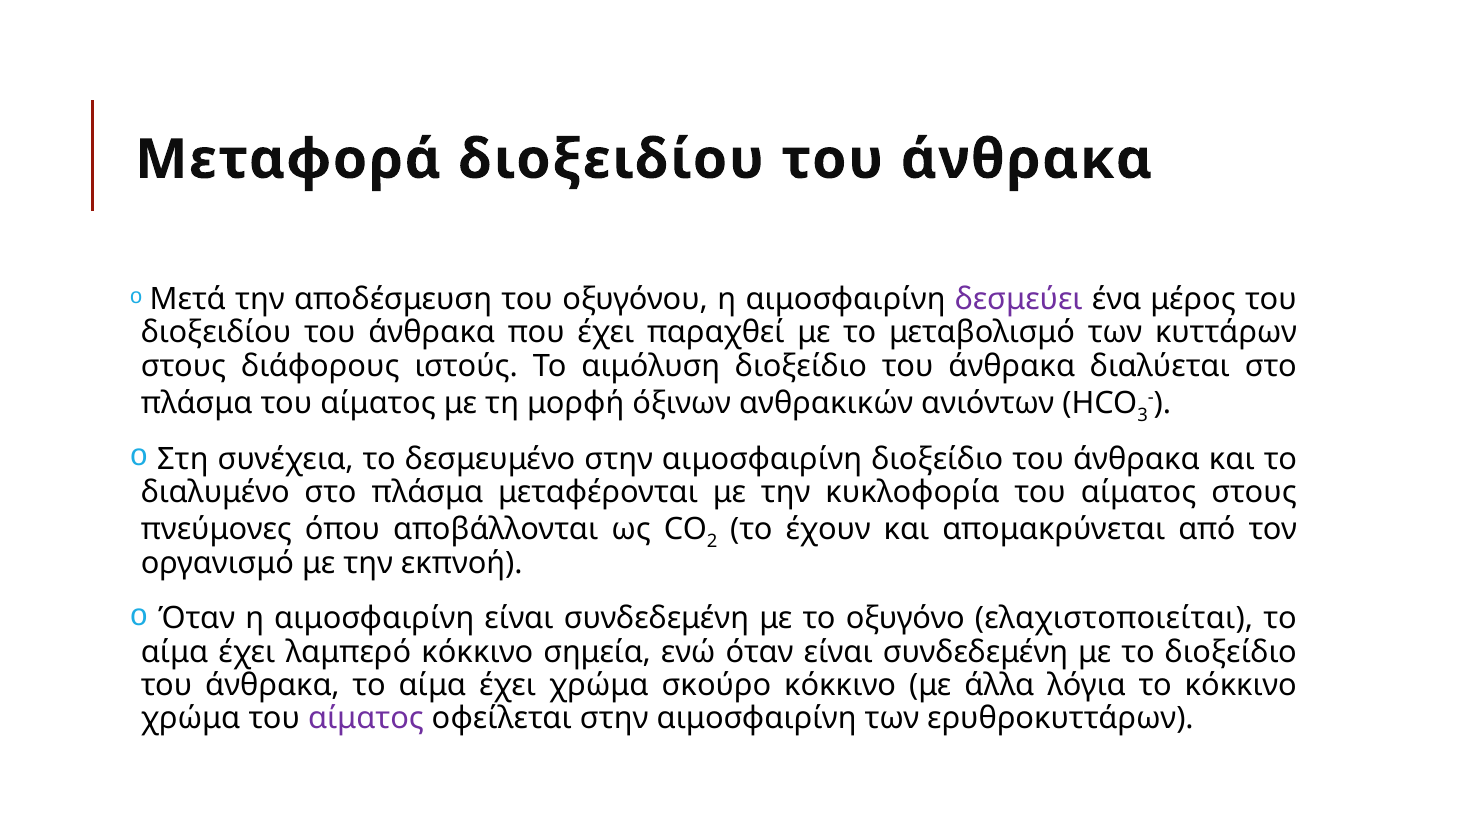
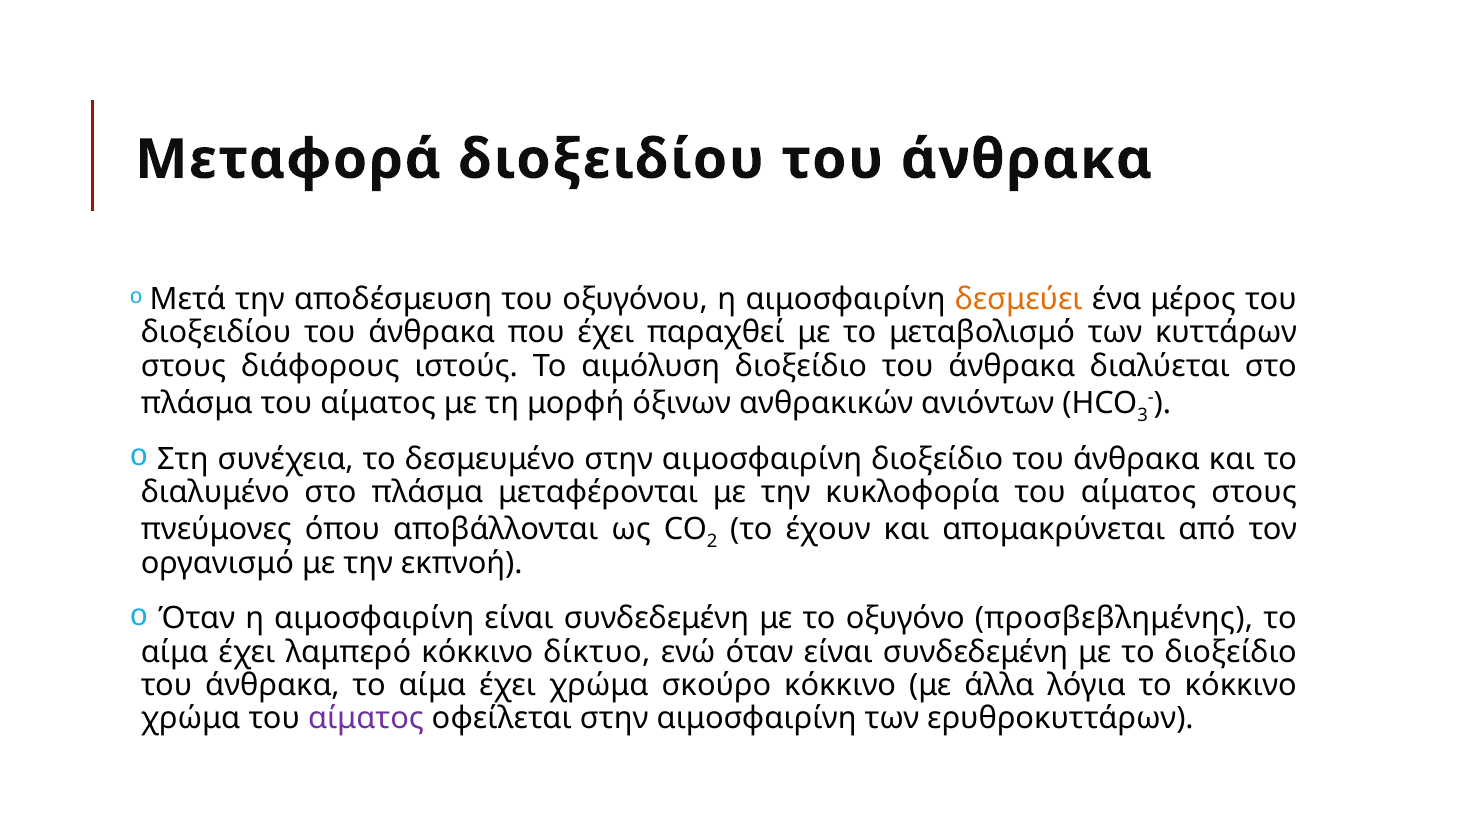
δεσμεύει colour: purple -> orange
ελαχιστοποιείται: ελαχιστοποιείται -> προσβεβλημένης
σημεία: σημεία -> δίκτυο
